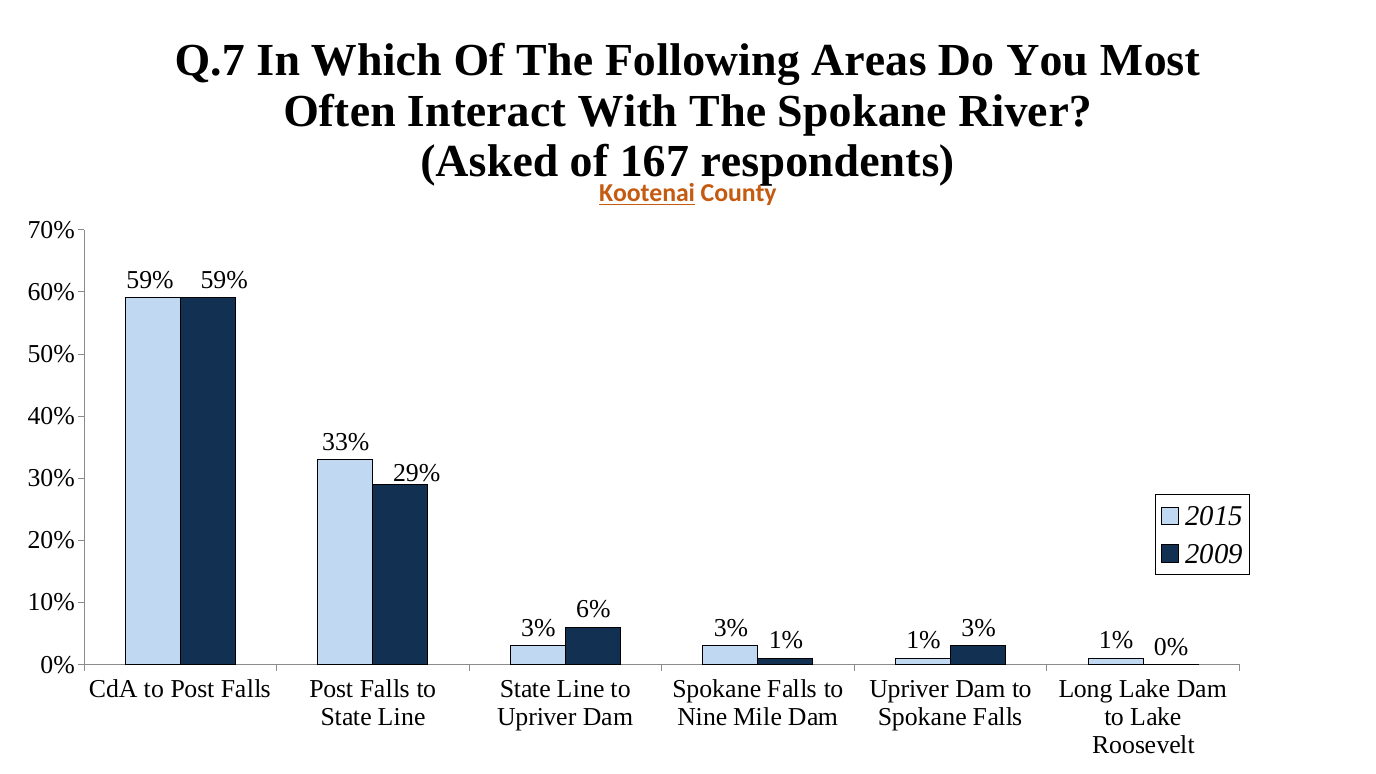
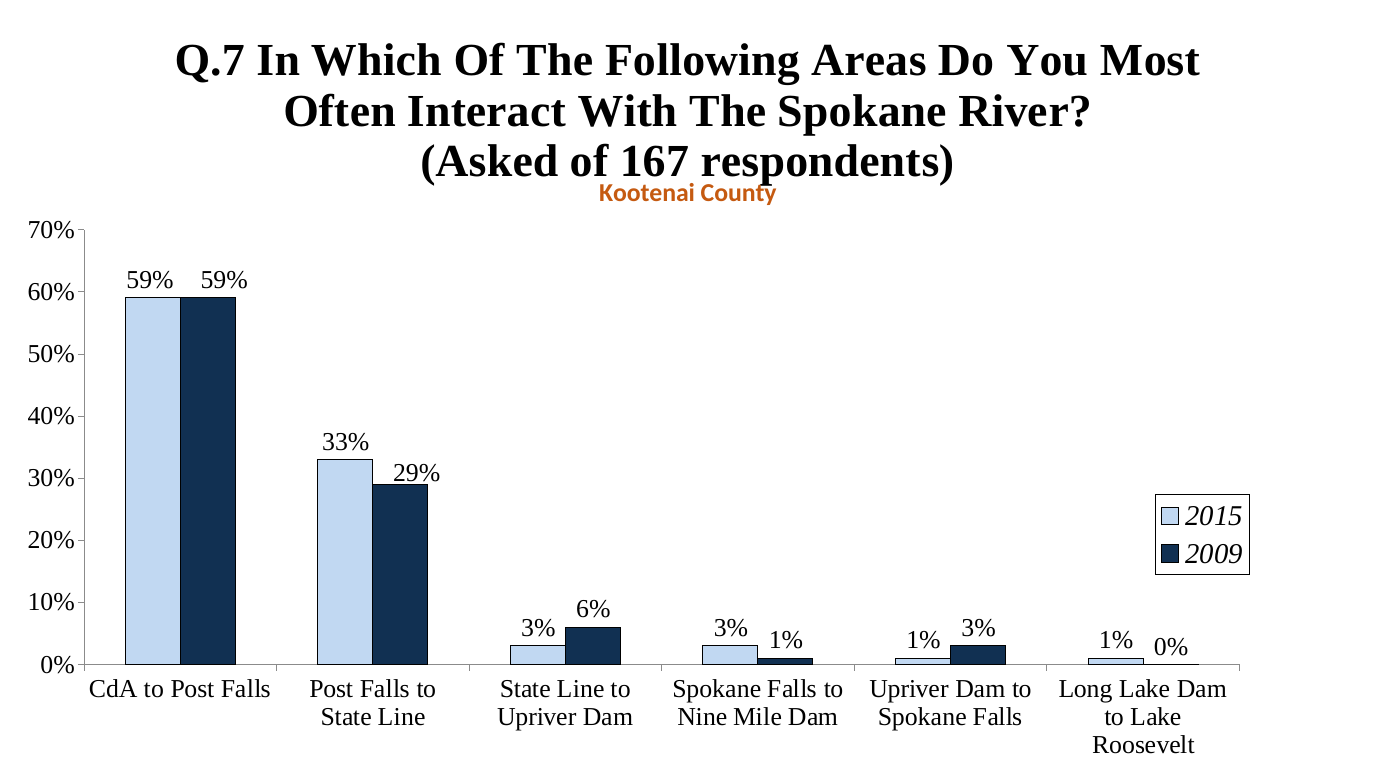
Kootenai underline: present -> none
